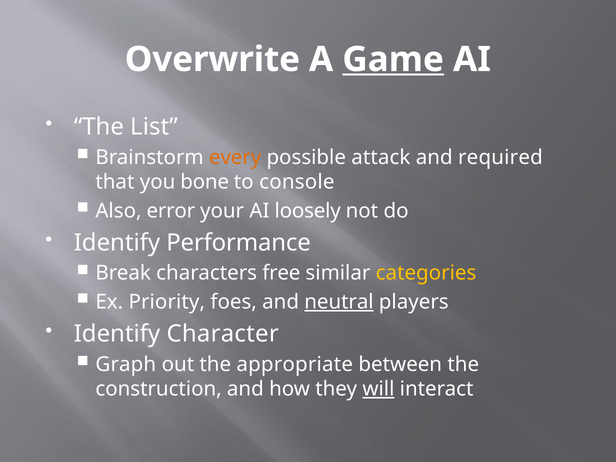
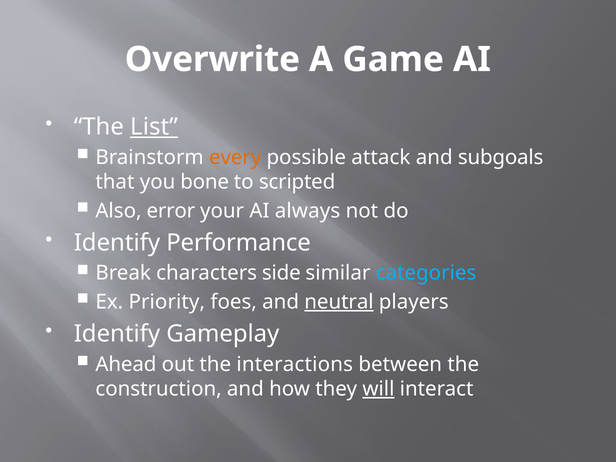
Game underline: present -> none
List underline: none -> present
required: required -> subgoals
console: console -> scripted
loosely: loosely -> always
free: free -> side
categories colour: yellow -> light blue
Character: Character -> Gameplay
Graph: Graph -> Ahead
appropriate: appropriate -> interactions
